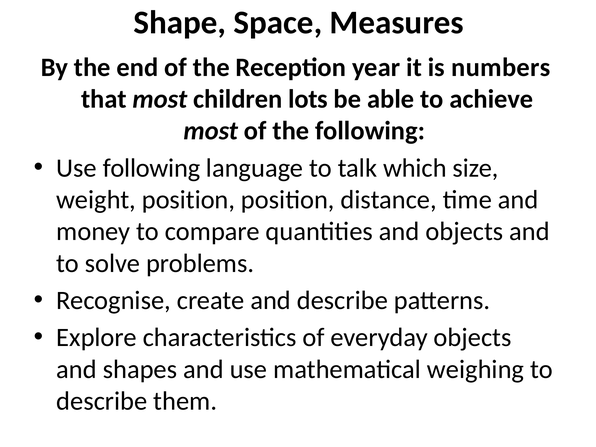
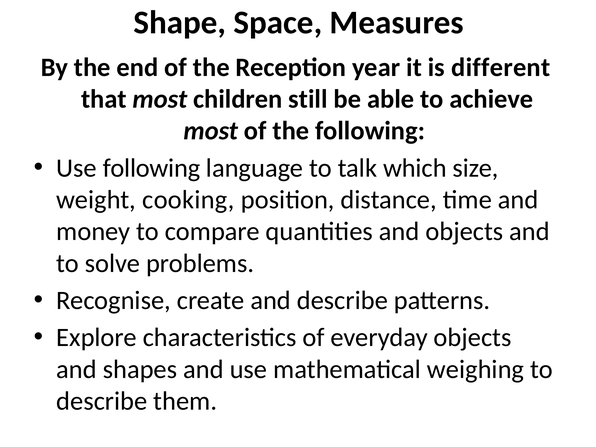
numbers: numbers -> different
lots: lots -> still
weight position: position -> cooking
